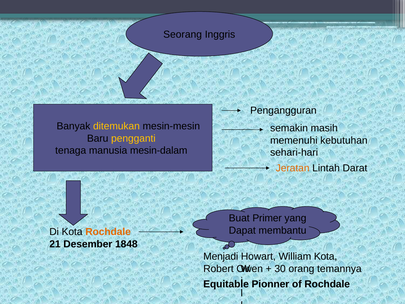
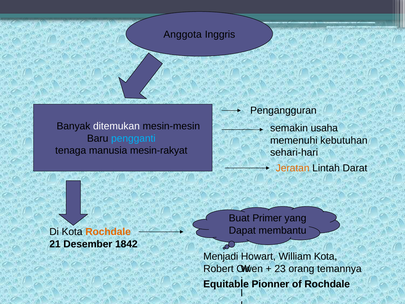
Seorang: Seorang -> Anggota
ditemukan colour: yellow -> white
masih: masih -> usaha
pengganti colour: yellow -> light blue
mesin-dalam: mesin-dalam -> mesin-rakyat
1848: 1848 -> 1842
30: 30 -> 23
